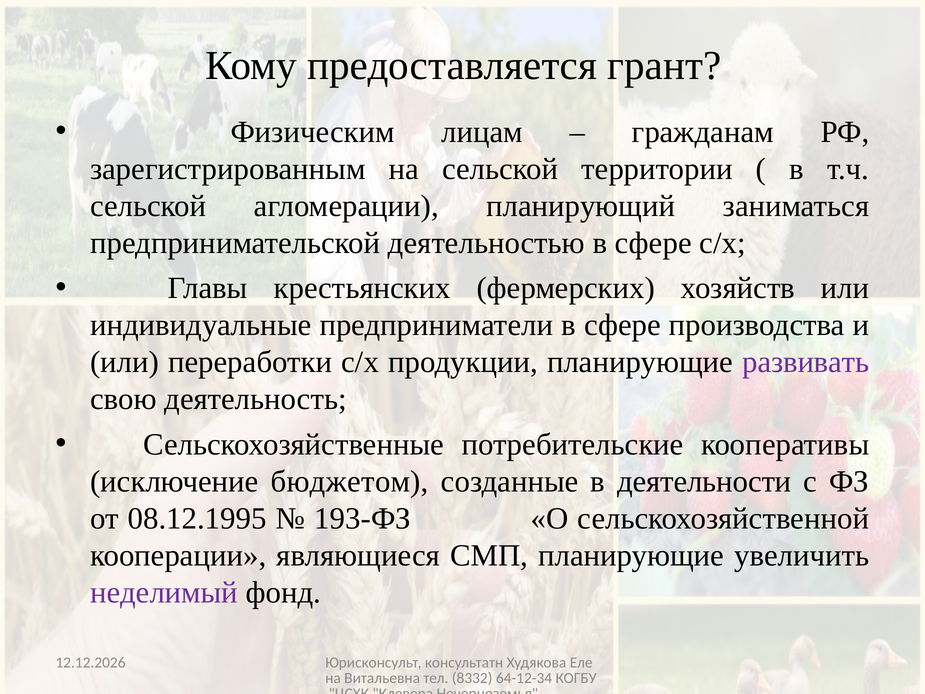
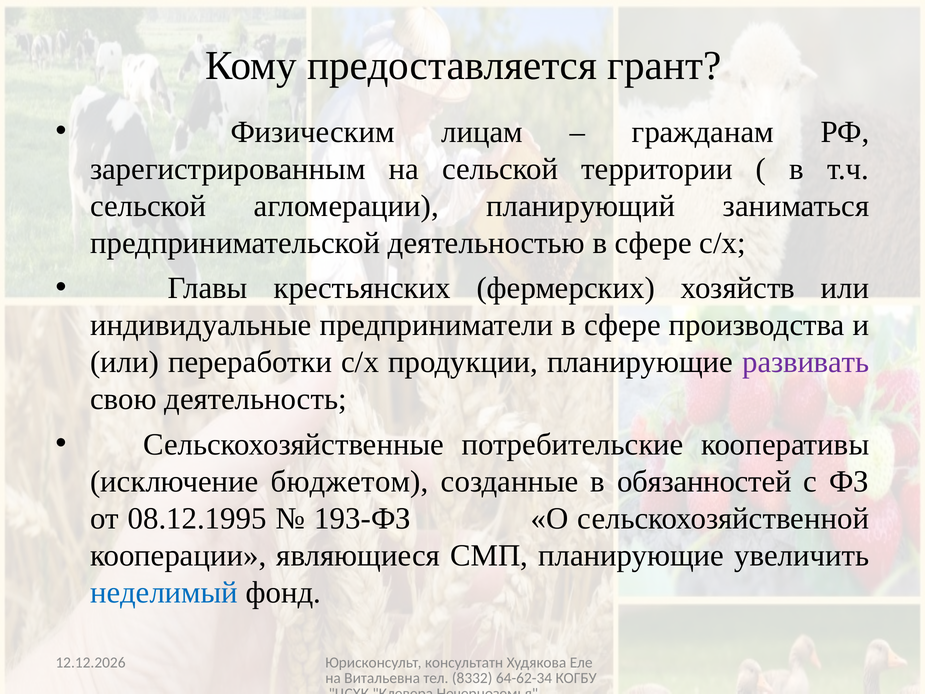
деятельности: деятельности -> обязанностей
неделимый colour: purple -> blue
64-12-34: 64-12-34 -> 64-62-34
